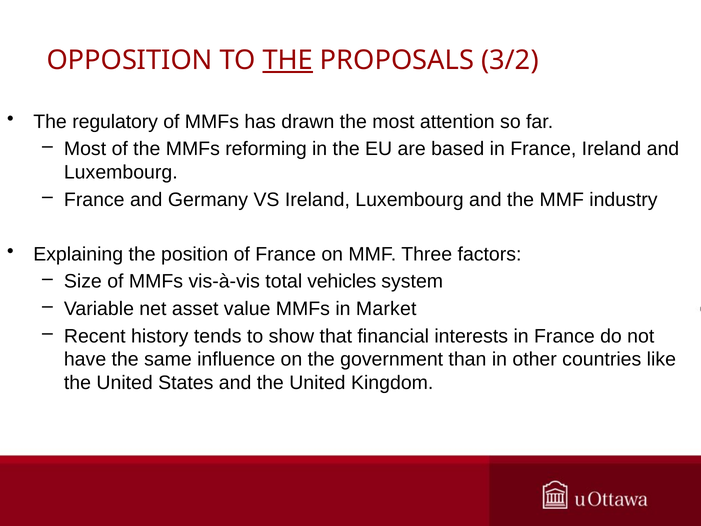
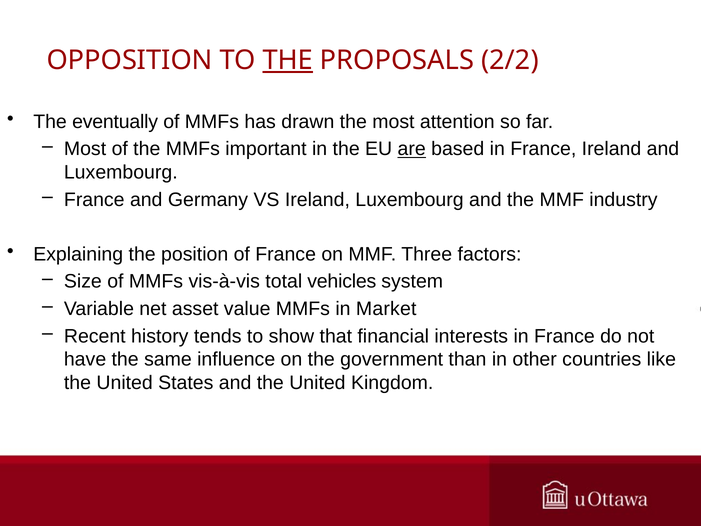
3/2: 3/2 -> 2/2
regulatory: regulatory -> eventually
reforming: reforming -> important
are underline: none -> present
